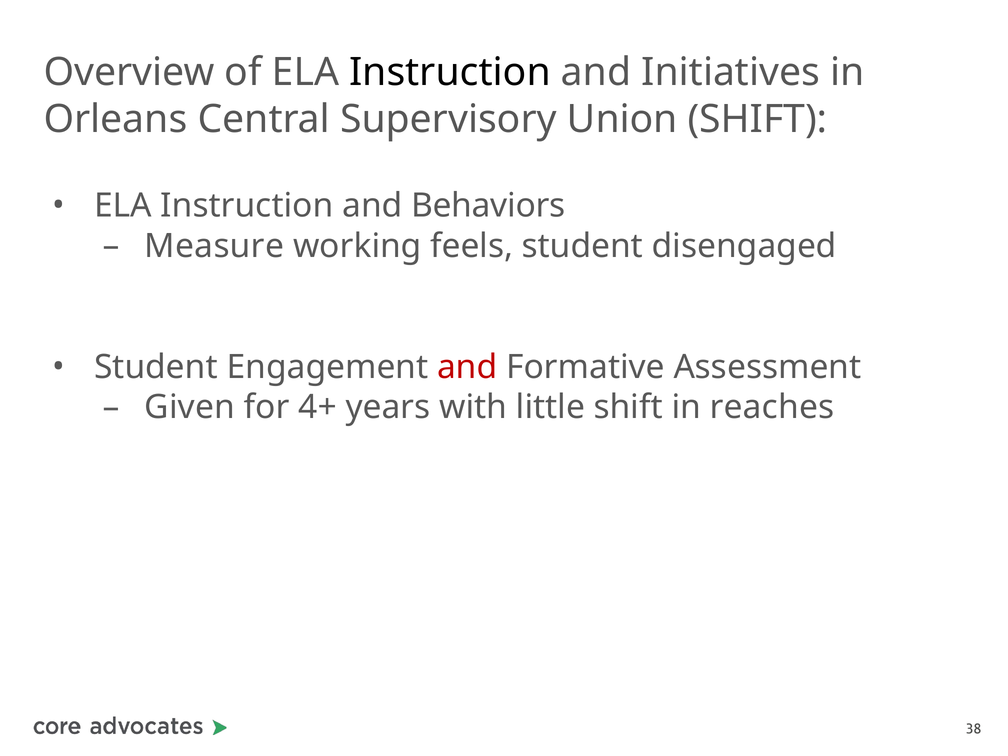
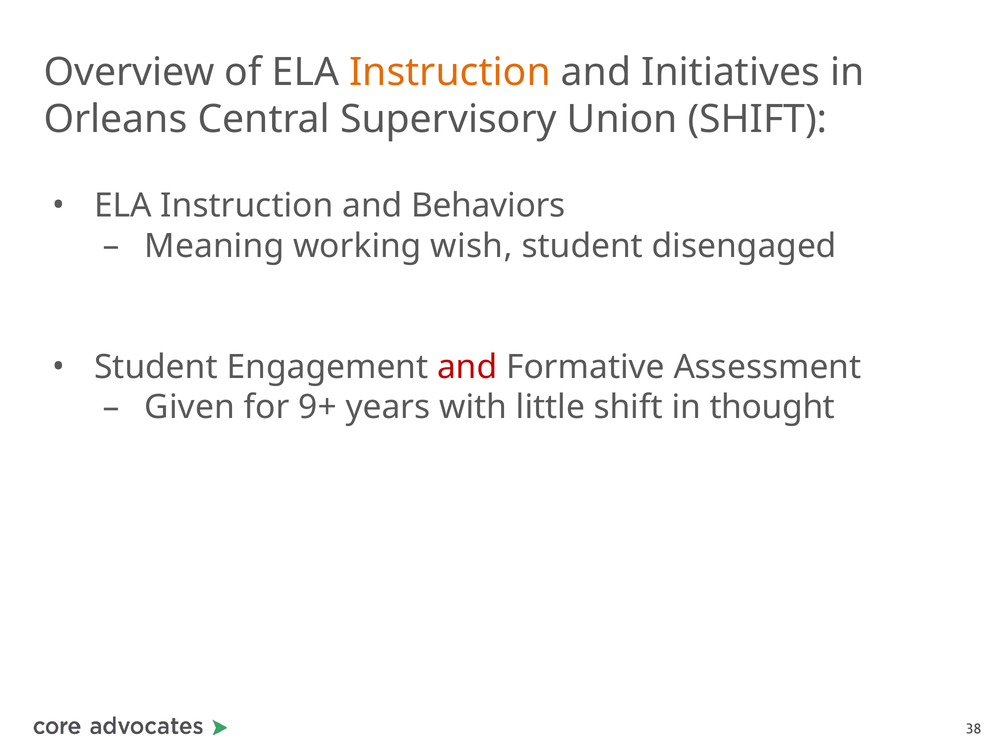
Instruction at (450, 72) colour: black -> orange
Measure: Measure -> Meaning
feels: feels -> wish
4+: 4+ -> 9+
reaches: reaches -> thought
